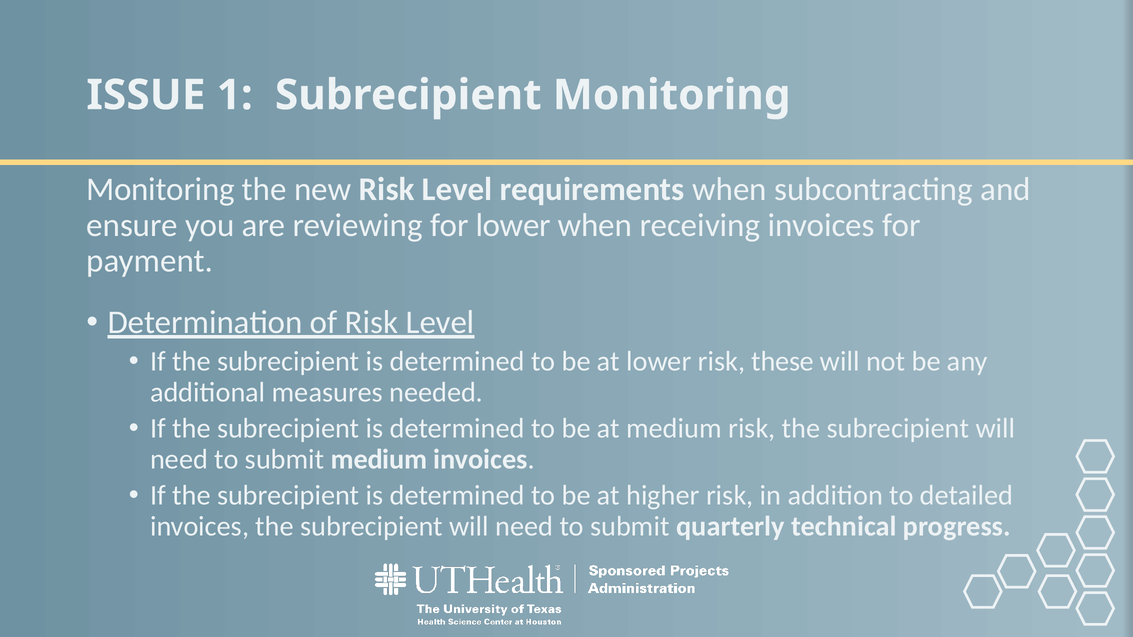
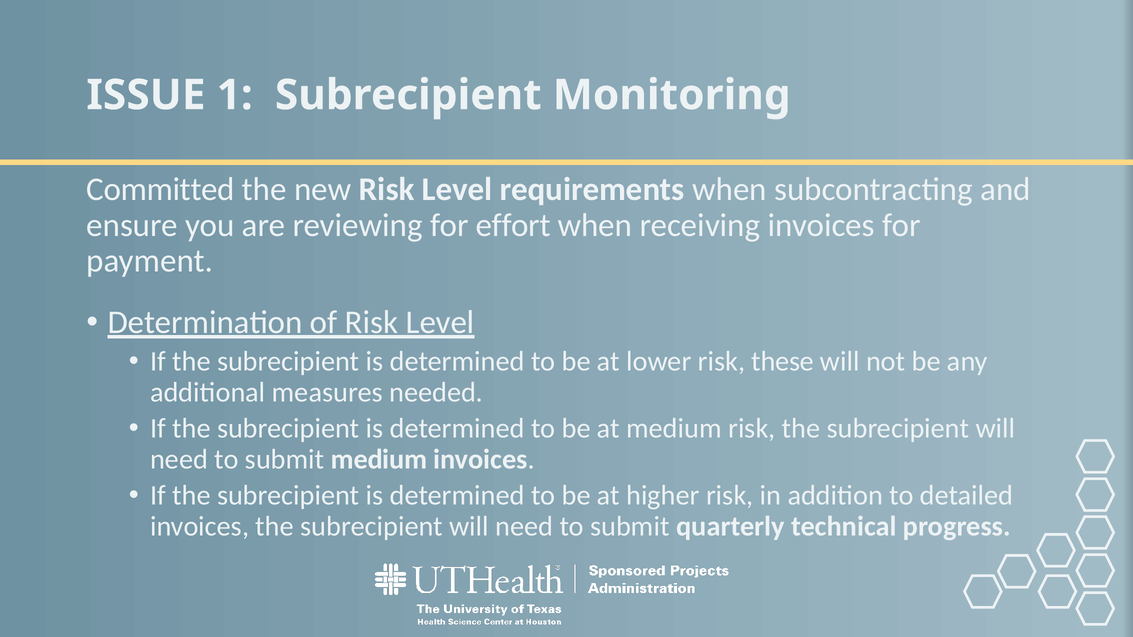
Monitoring at (161, 190): Monitoring -> Committed
for lower: lower -> effort
